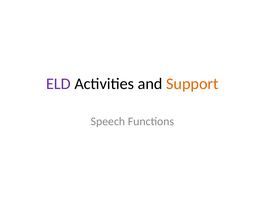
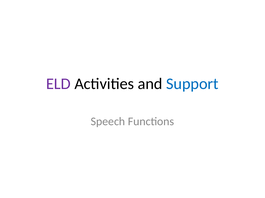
Support colour: orange -> blue
